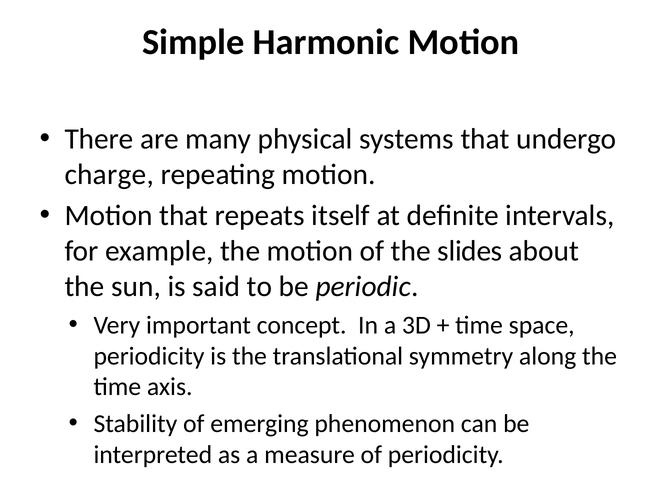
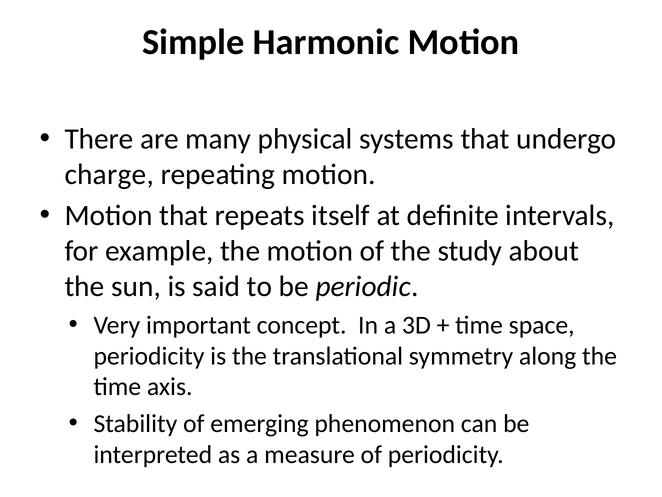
slides: slides -> study
